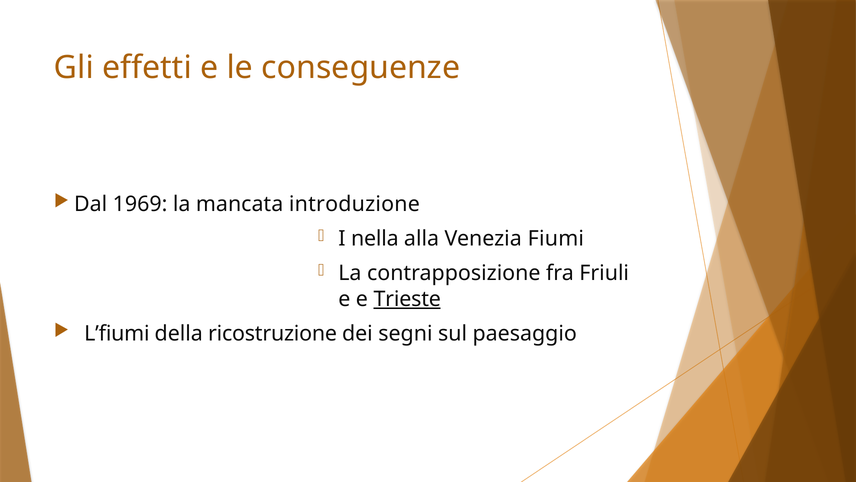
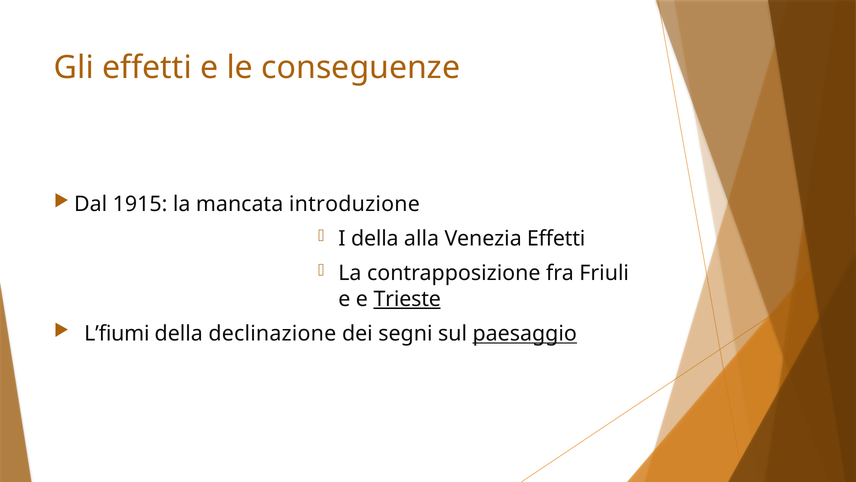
1969: 1969 -> 1915
I nella: nella -> della
Venezia Fiumi: Fiumi -> Effetti
ricostruzione: ricostruzione -> declinazione
paesaggio underline: none -> present
